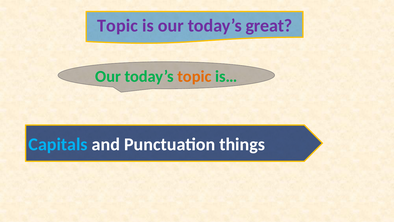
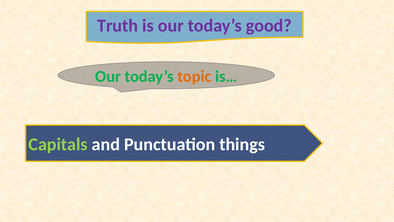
Topic at (118, 26): Topic -> Truth
great: great -> good
Capitals colour: light blue -> light green
